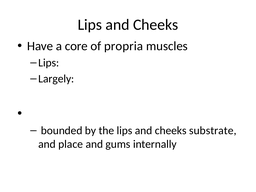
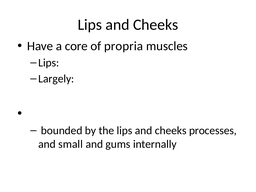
substrate: substrate -> processes
place: place -> small
